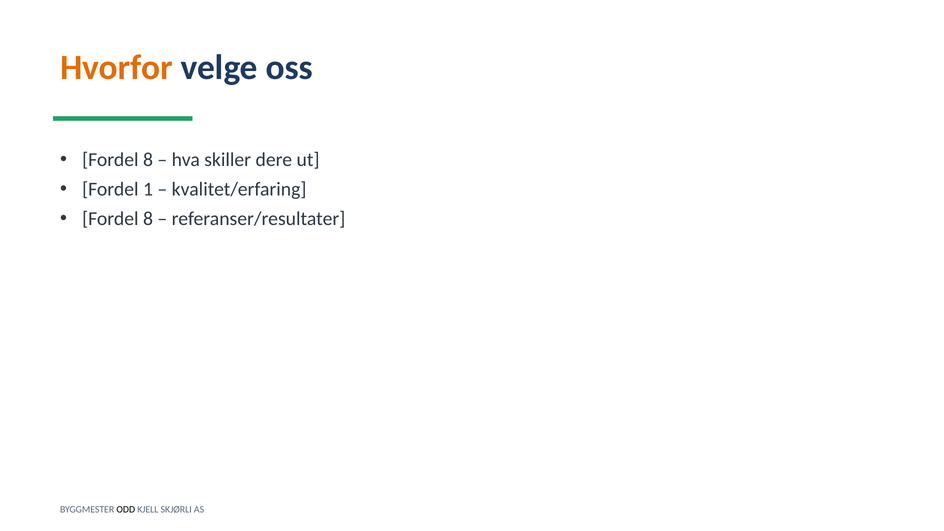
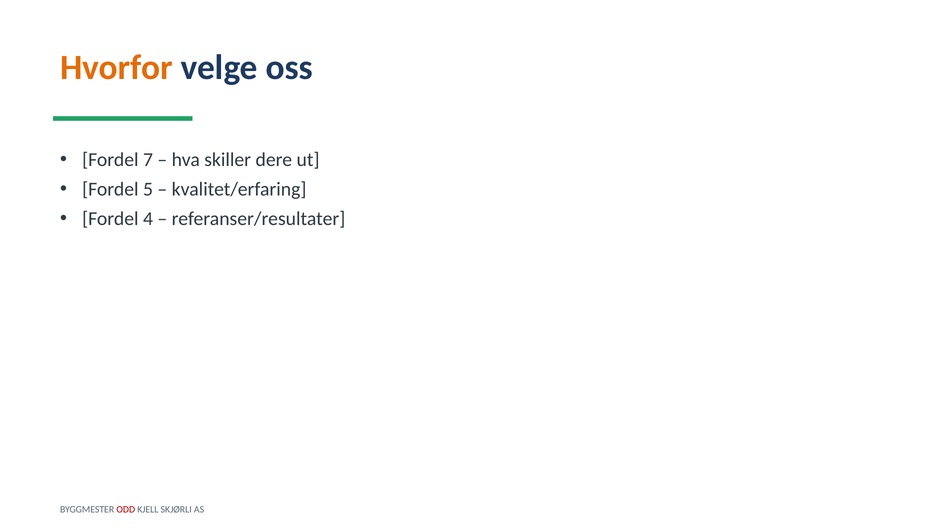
8 at (148, 160): 8 -> 7
1: 1 -> 5
8 at (148, 219): 8 -> 4
ODD colour: black -> red
